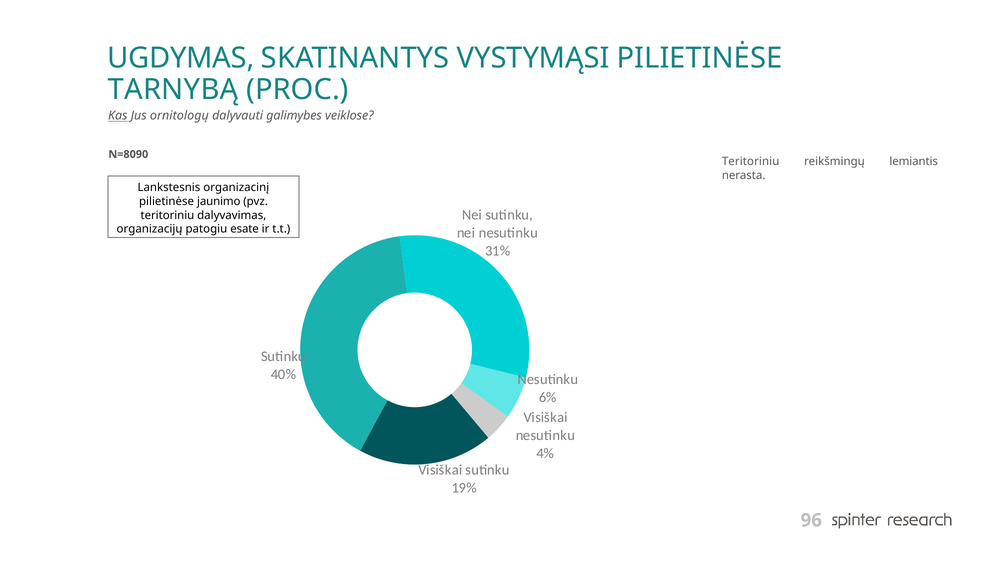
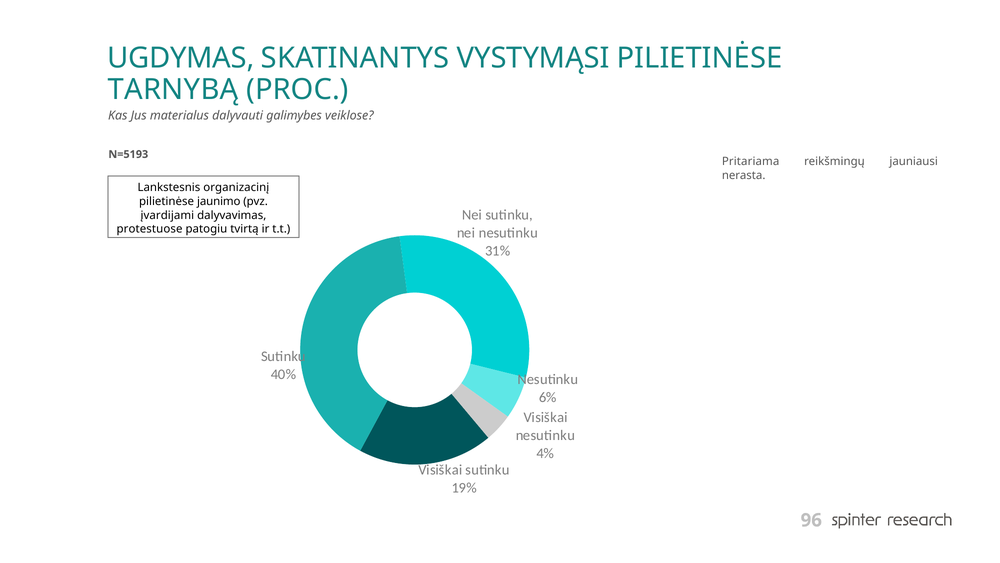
Kas underline: present -> none
ornitologų: ornitologų -> materialus
N=8090: N=8090 -> N=5193
Teritoriniu at (751, 161): Teritoriniu -> Pritariama
lemiantis: lemiantis -> jauniausi
teritoriniu at (167, 215): teritoriniu -> įvardijami
organizacijų: organizacijų -> protestuose
esate: esate -> tvirtą
